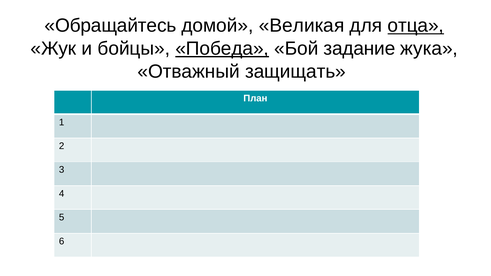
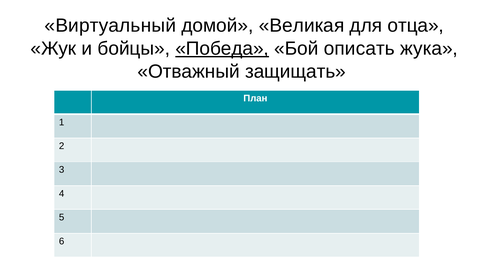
Обращайтесь: Обращайтесь -> Виртуальный
отца underline: present -> none
задание: задание -> описать
